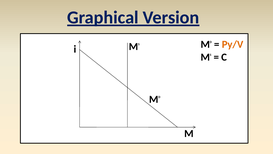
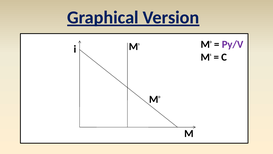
Py/V colour: orange -> purple
